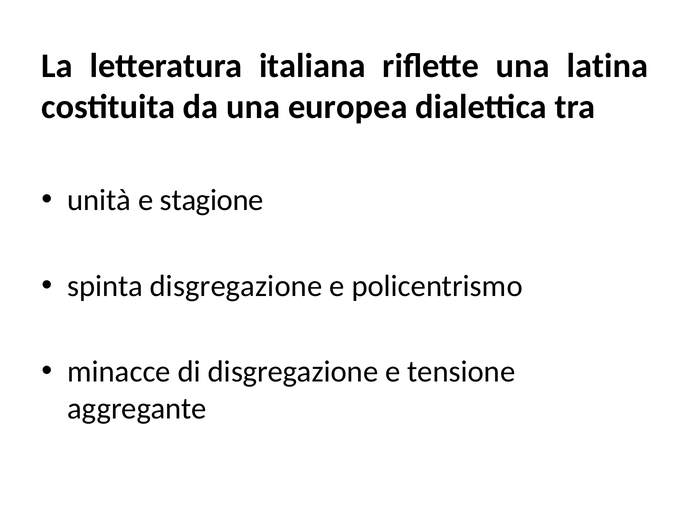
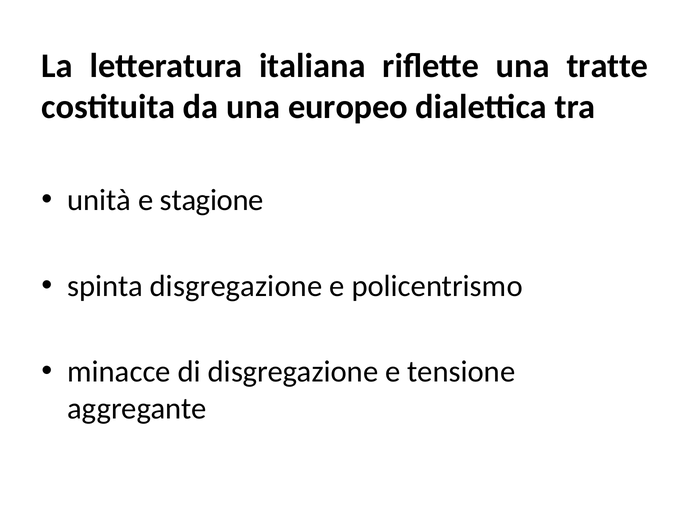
latina: latina -> tratte
europea: europea -> europeo
